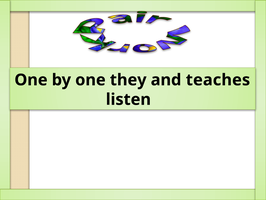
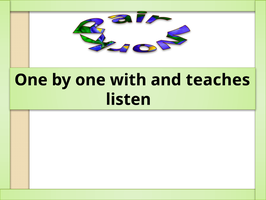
they: they -> with
